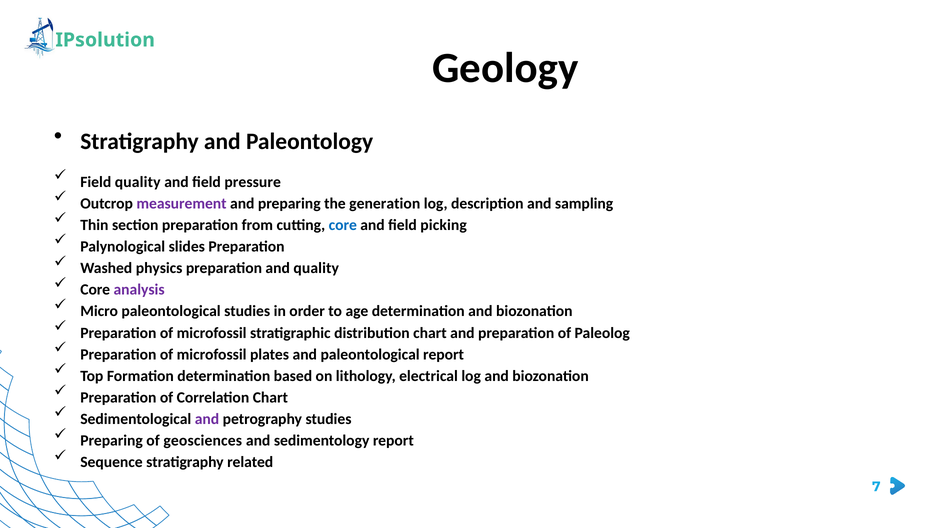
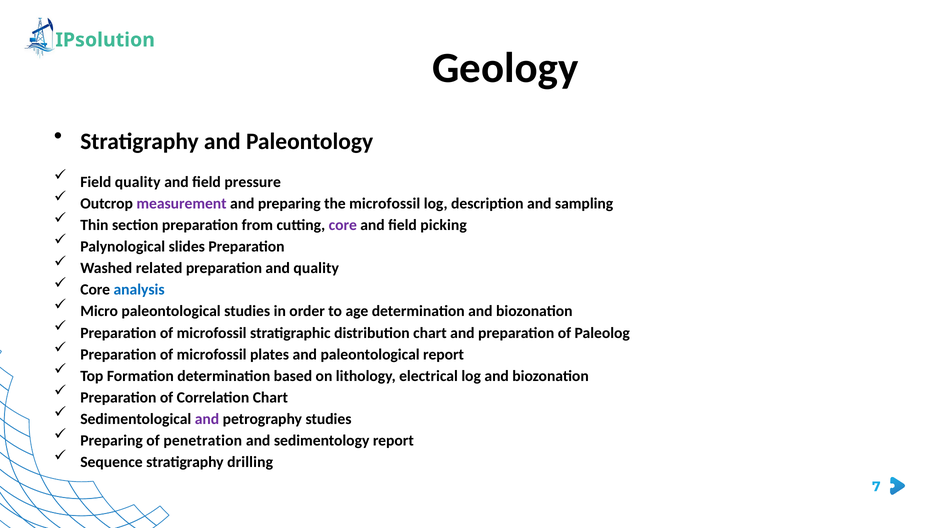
the generation: generation -> microfossil
core at (343, 225) colour: blue -> purple
physics: physics -> related
analysis colour: purple -> blue
geosciences: geosciences -> penetration
related: related -> drilling
